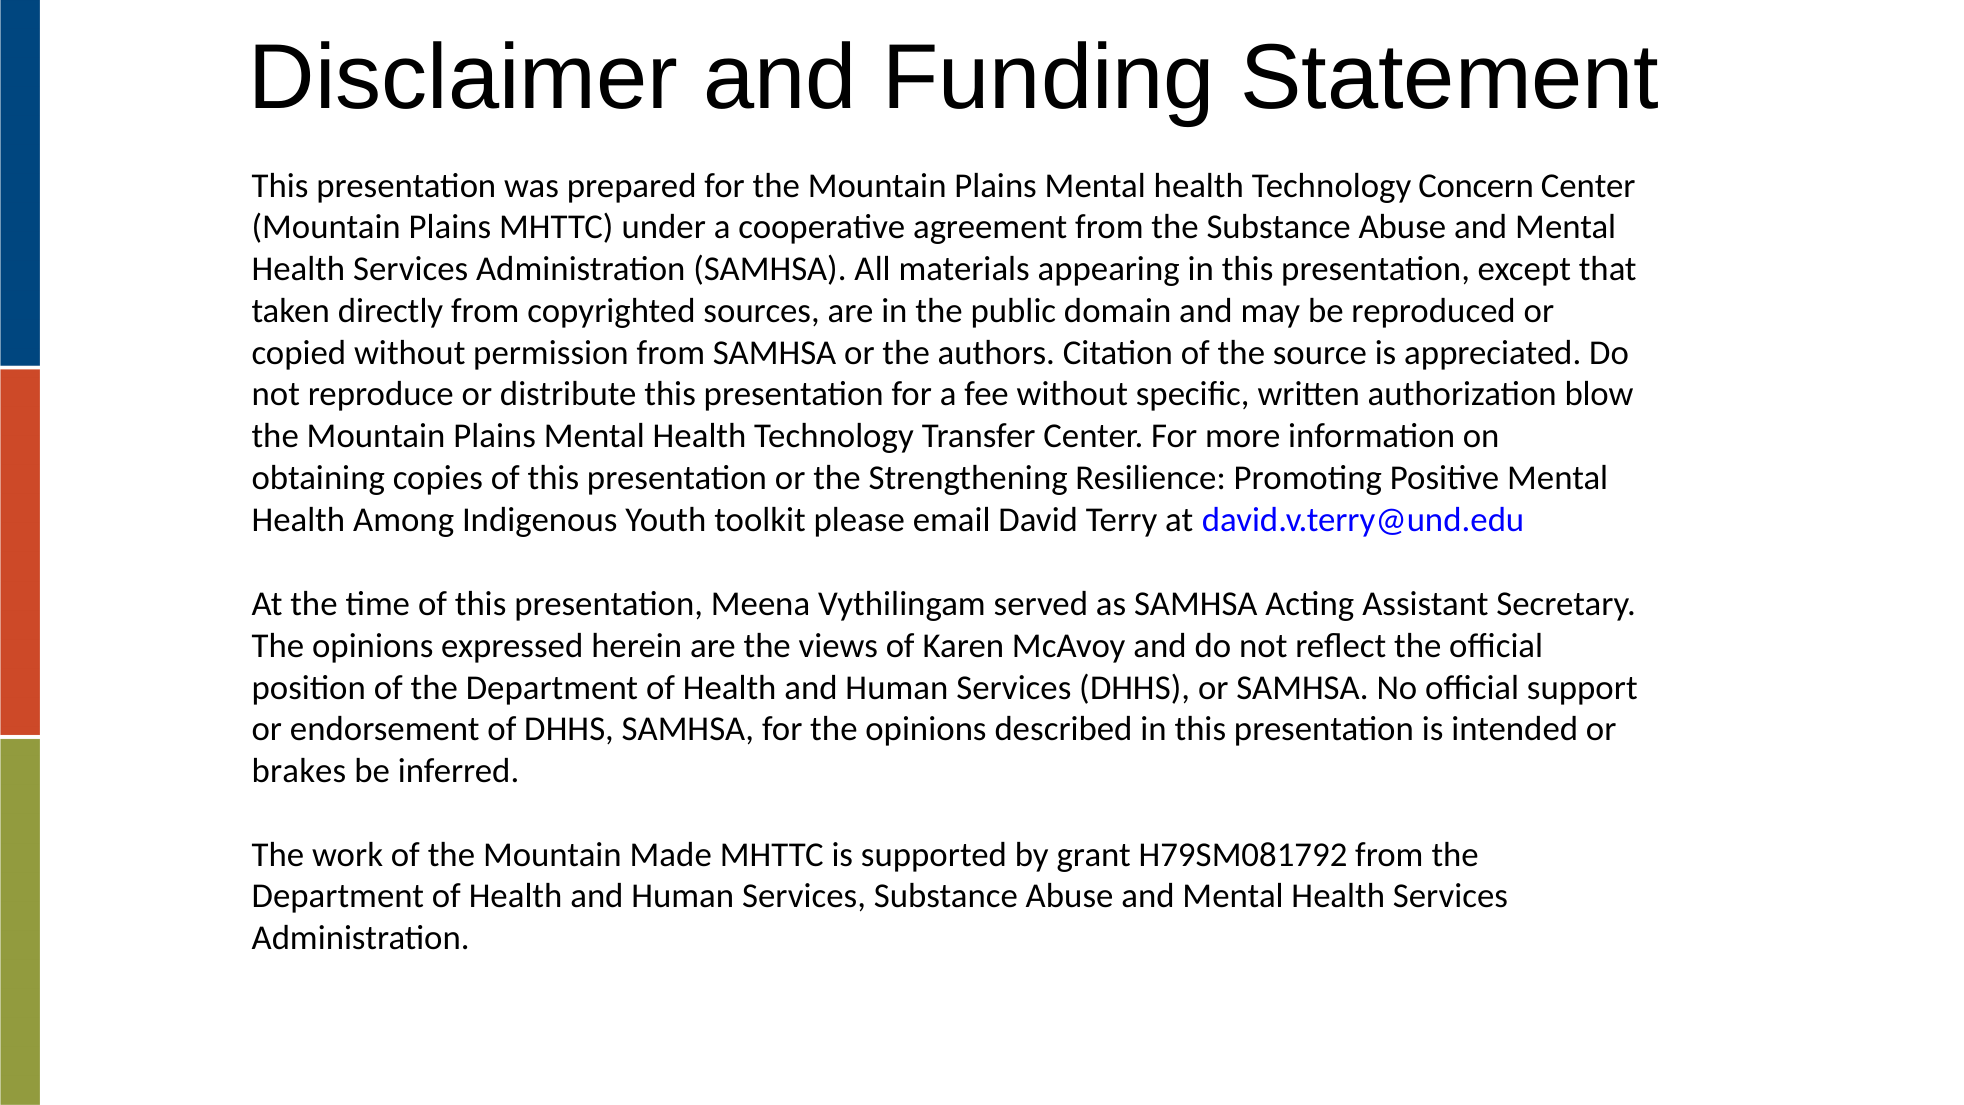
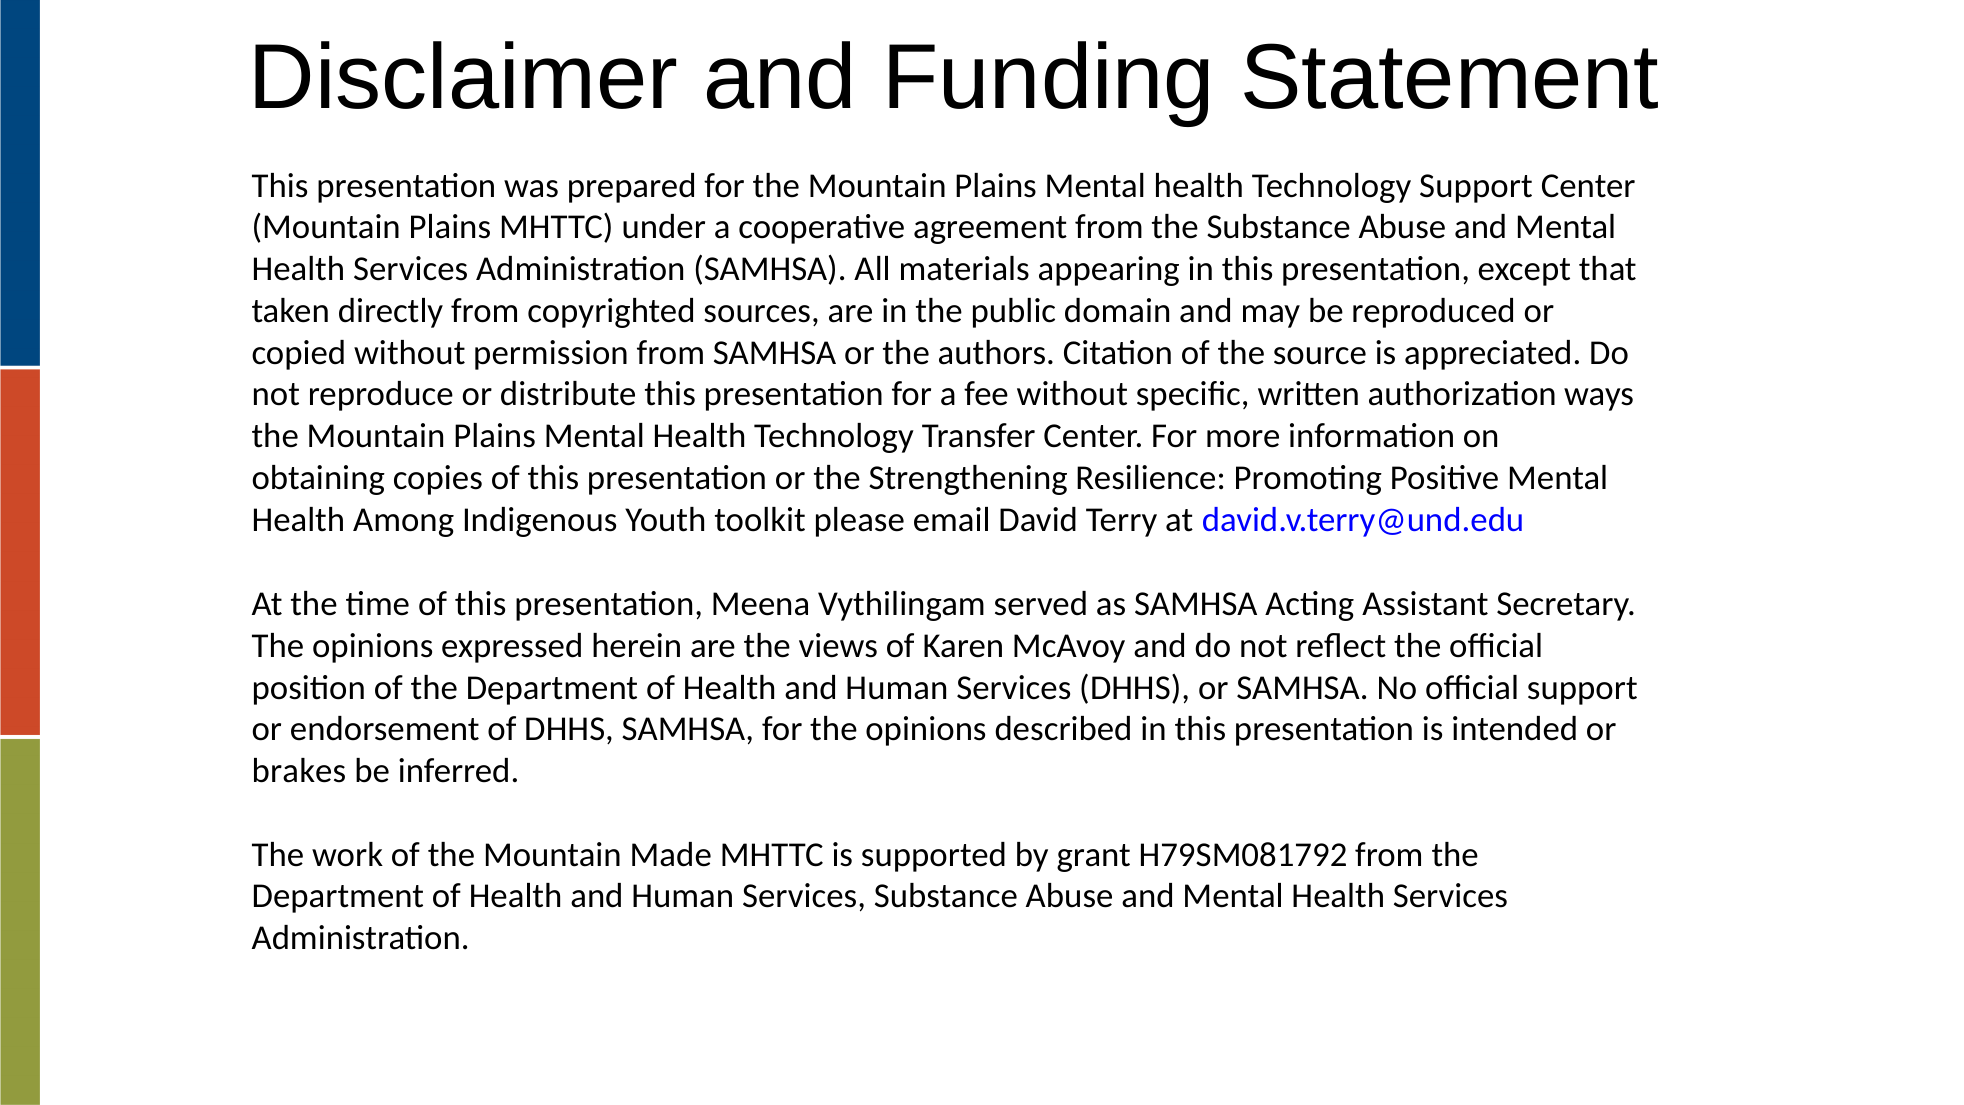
Technology Concern: Concern -> Support
blow: blow -> ways
